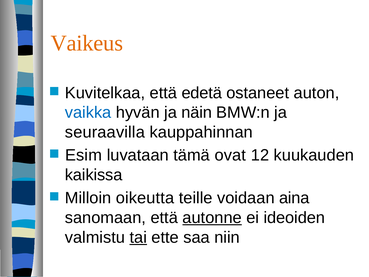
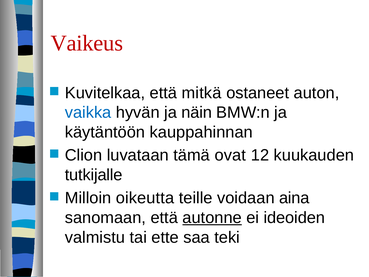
Vaikeus colour: orange -> red
edetä: edetä -> mitkä
seuraavilla: seuraavilla -> käytäntöön
Esim: Esim -> Clion
kaikissa: kaikissa -> tutkijalle
tai underline: present -> none
niin: niin -> teki
